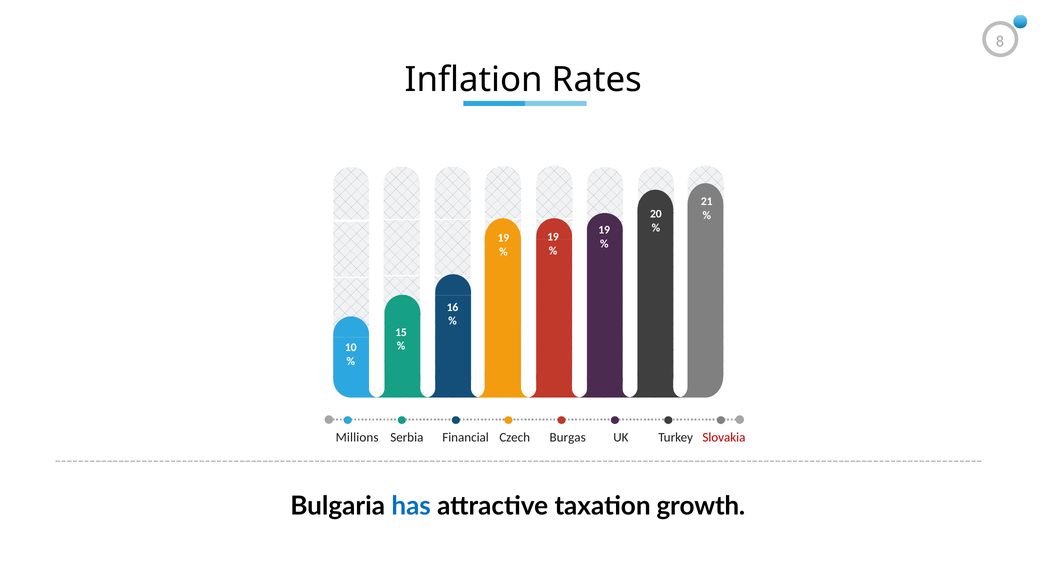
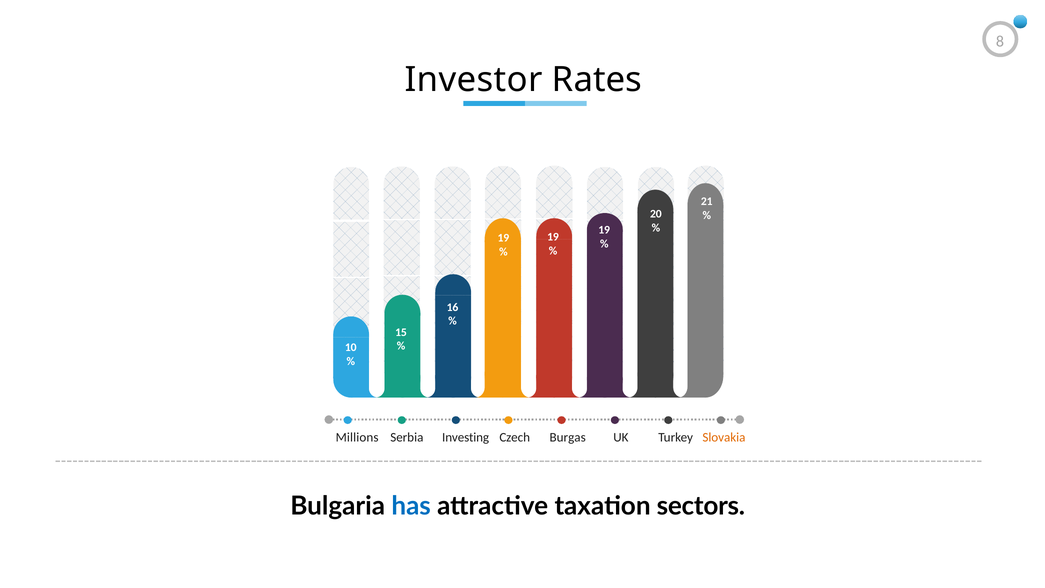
Inflation: Inflation -> Investor
Financial: Financial -> Investing
Slovakia colour: red -> orange
growth: growth -> sectors
